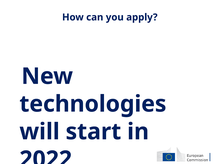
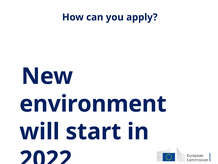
technologies: technologies -> environment
